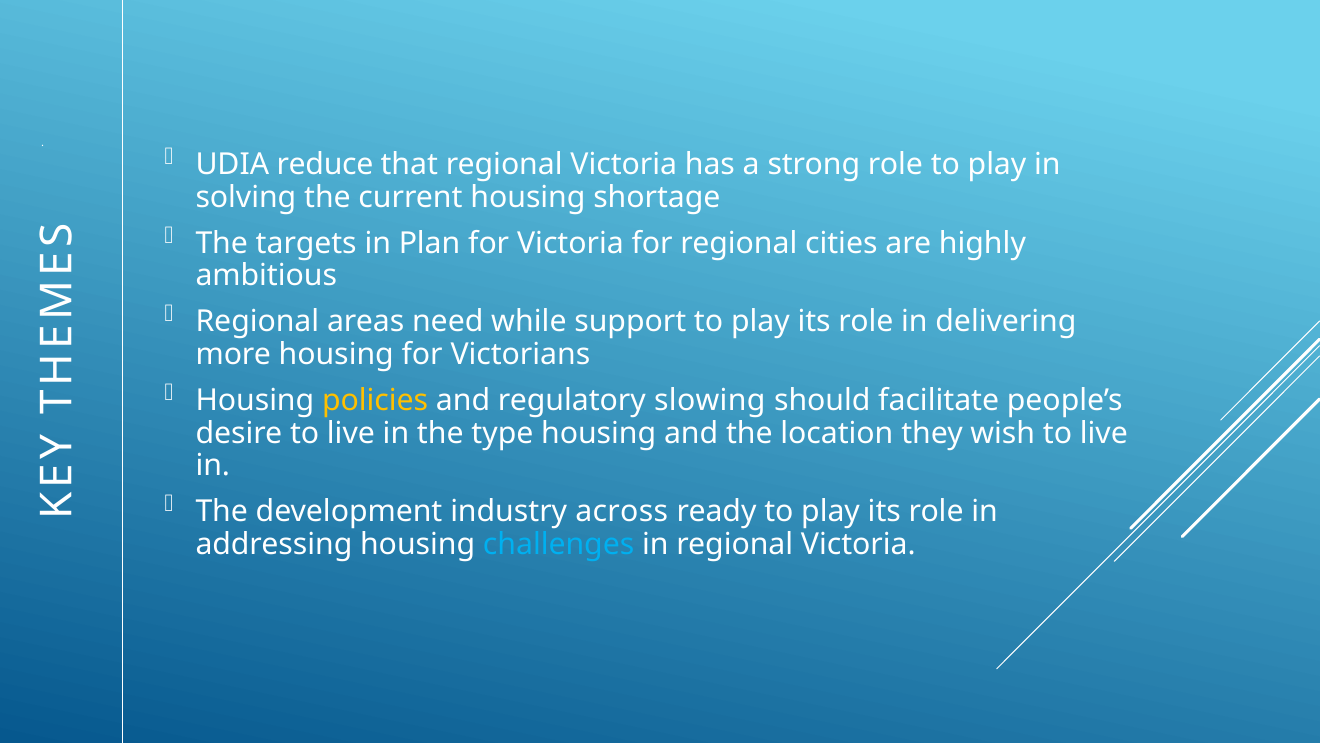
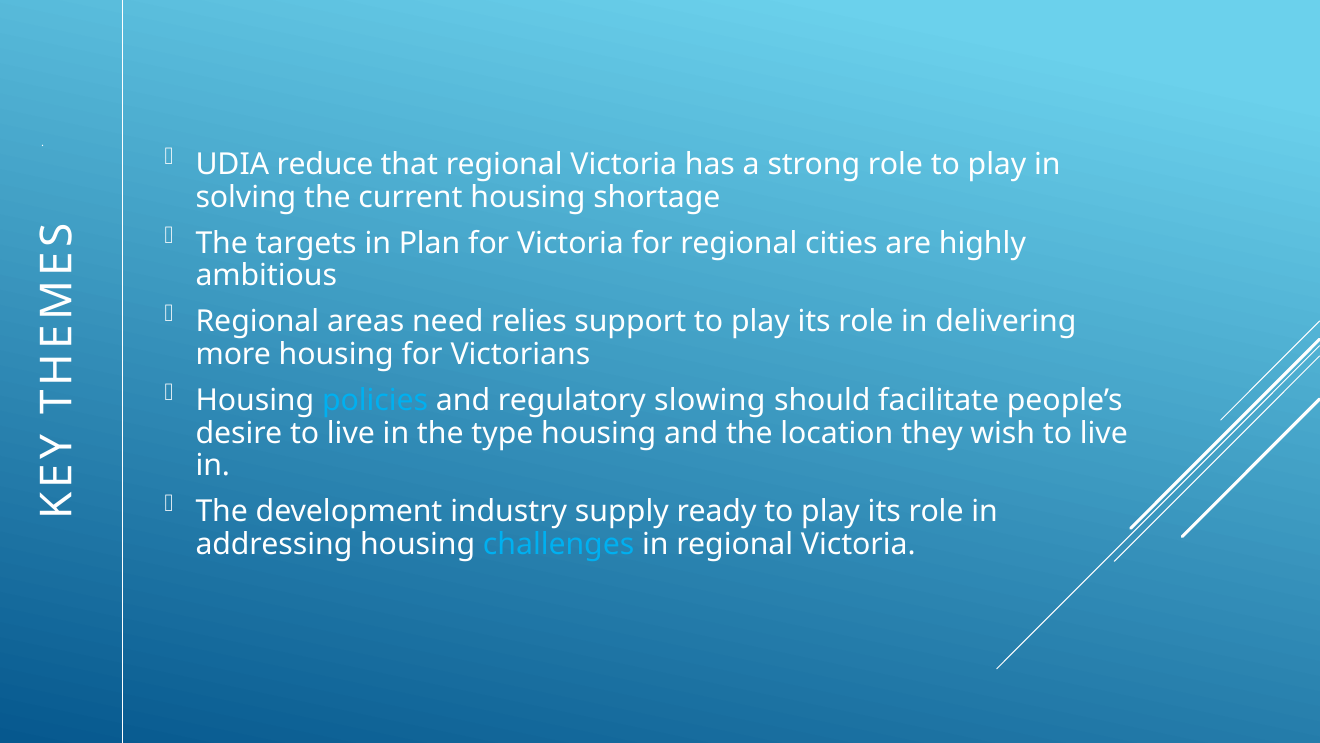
while: while -> relies
policies colour: yellow -> light blue
across: across -> supply
